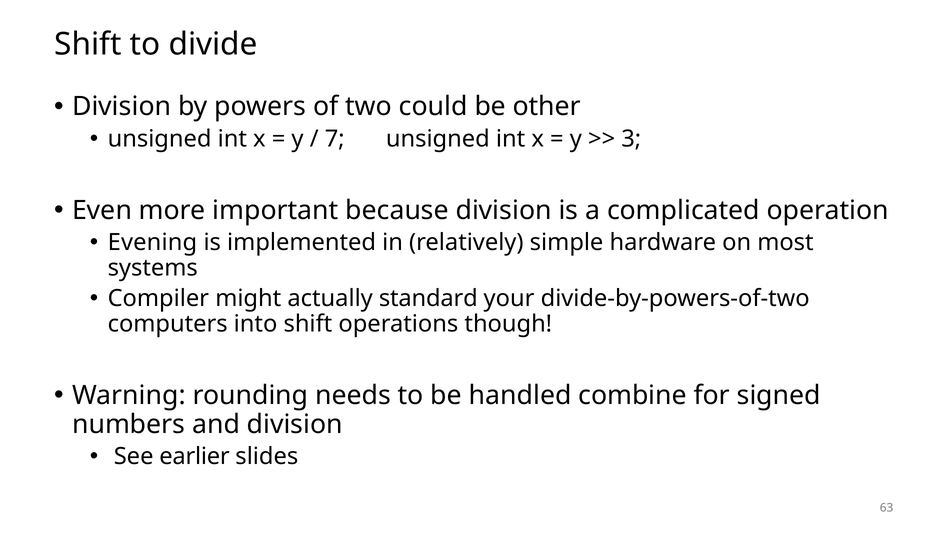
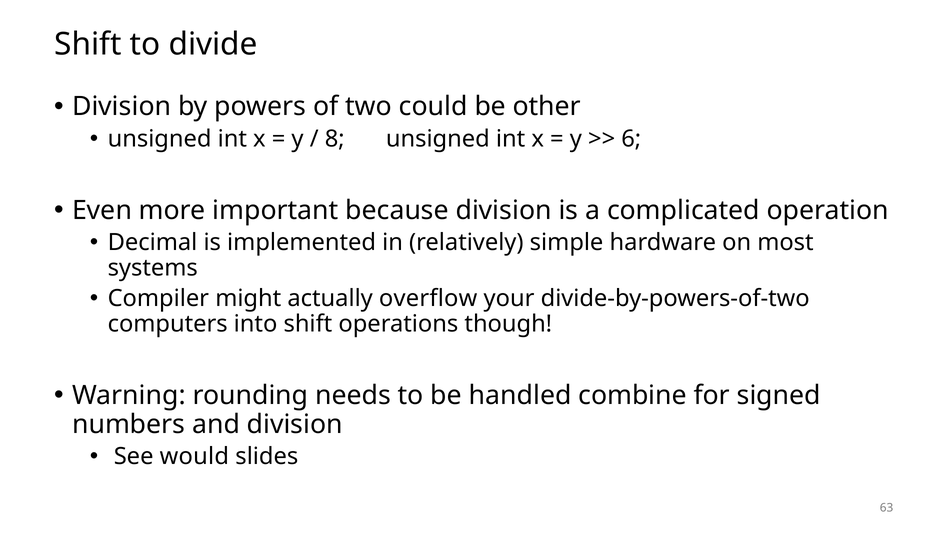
7: 7 -> 8
3: 3 -> 6
Evening: Evening -> Decimal
standard: standard -> overflow
earlier: earlier -> would
